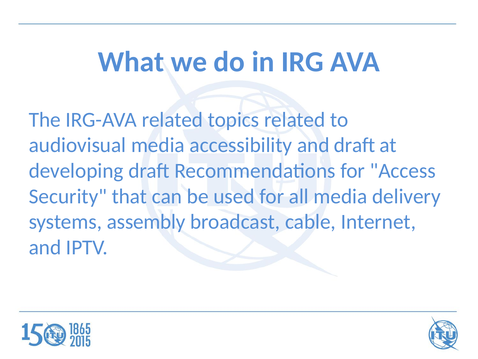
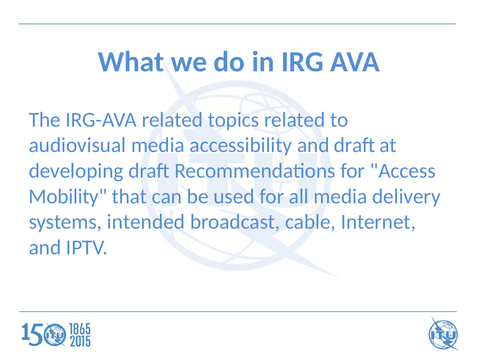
Security: Security -> Mobility
assembly: assembly -> intended
